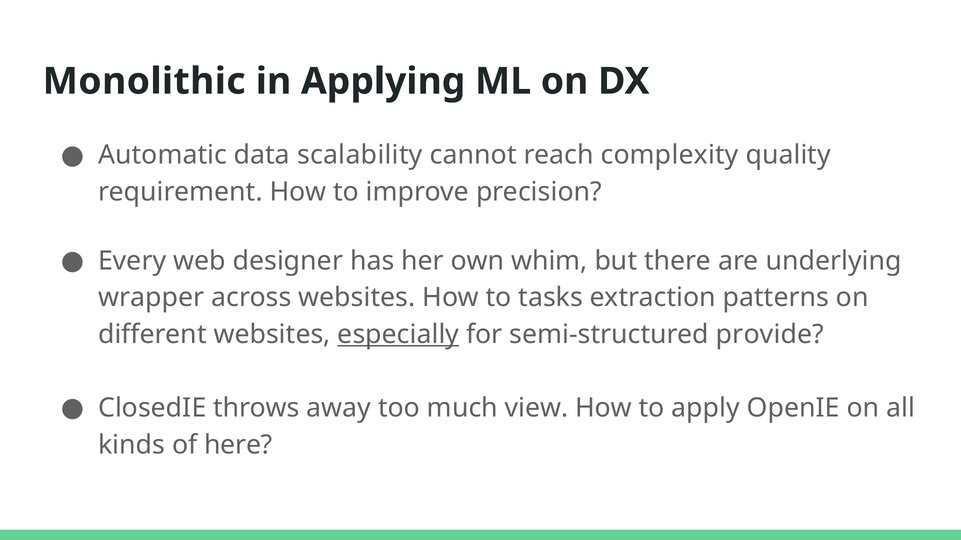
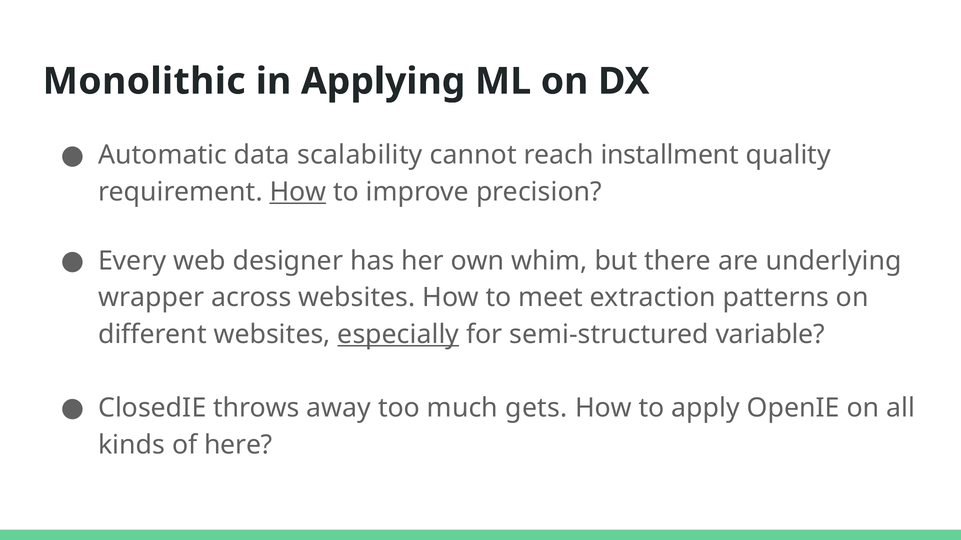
complexity: complexity -> installment
How at (298, 192) underline: none -> present
tasks: tasks -> meet
provide: provide -> variable
view: view -> gets
